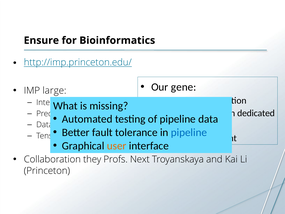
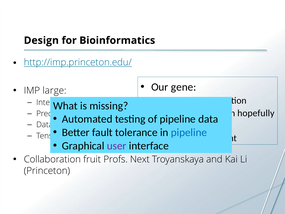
Ensure: Ensure -> Design
dedicated: dedicated -> hopefully
user colour: orange -> purple
they: they -> fruit
